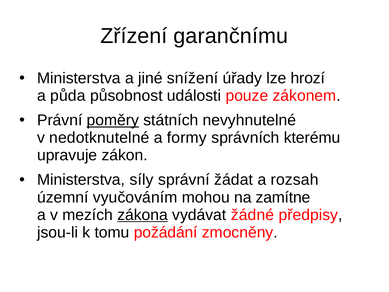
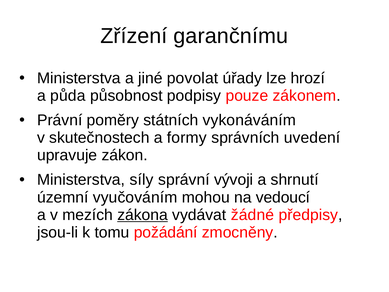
snížení: snížení -> povolat
události: události -> podpisy
poměry underline: present -> none
nevyhnutelné: nevyhnutelné -> vykonáváním
nedotknutelné: nedotknutelné -> skutečnostech
kterému: kterému -> uvedení
žádat: žádat -> vývoji
rozsah: rozsah -> shrnutí
zamítne: zamítne -> vedoucí
